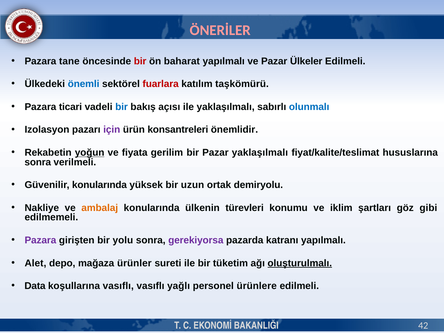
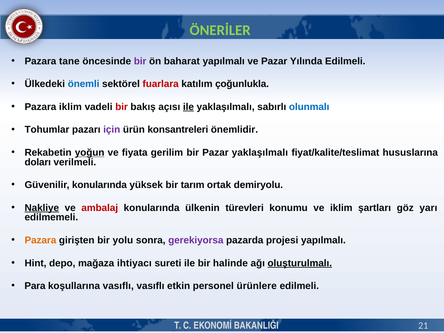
ÖNERİLER colour: pink -> light green
bir at (140, 61) colour: red -> purple
Ülkeler: Ülkeler -> Yılında
taşkömürü: taşkömürü -> çoğunlukla
Pazara ticari: ticari -> iklim
bir at (122, 107) colour: blue -> red
ile at (188, 107) underline: none -> present
Izolasyon: Izolasyon -> Tohumlar
sonra at (38, 162): sonra -> doları
uzun: uzun -> tarım
Nakliye underline: none -> present
ambalaj colour: orange -> red
gibi: gibi -> yarı
Pazara at (40, 240) colour: purple -> orange
katranı: katranı -> projesi
Alet: Alet -> Hint
ürünler: ürünler -> ihtiyacı
tüketim: tüketim -> halinde
Data: Data -> Para
yağlı: yağlı -> etkin
42: 42 -> 21
